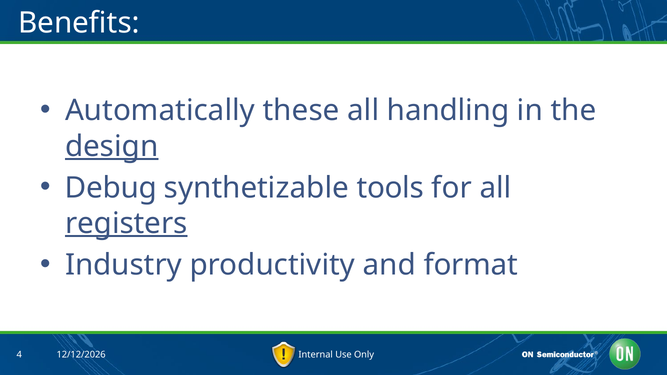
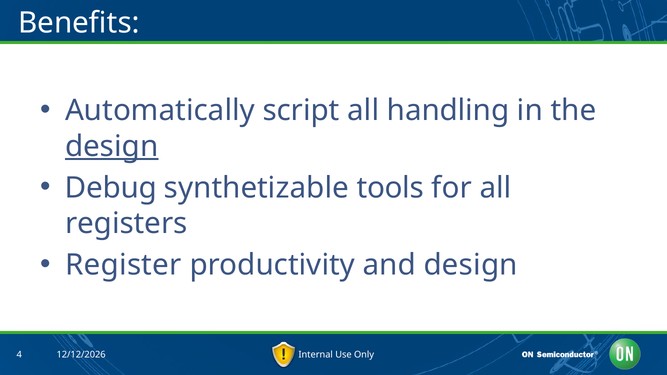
these: these -> script
registers underline: present -> none
Industry: Industry -> Register
and format: format -> design
